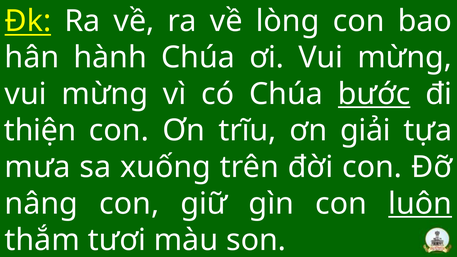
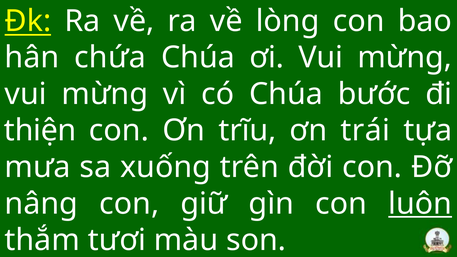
hành: hành -> chứa
bước underline: present -> none
giải: giải -> trái
